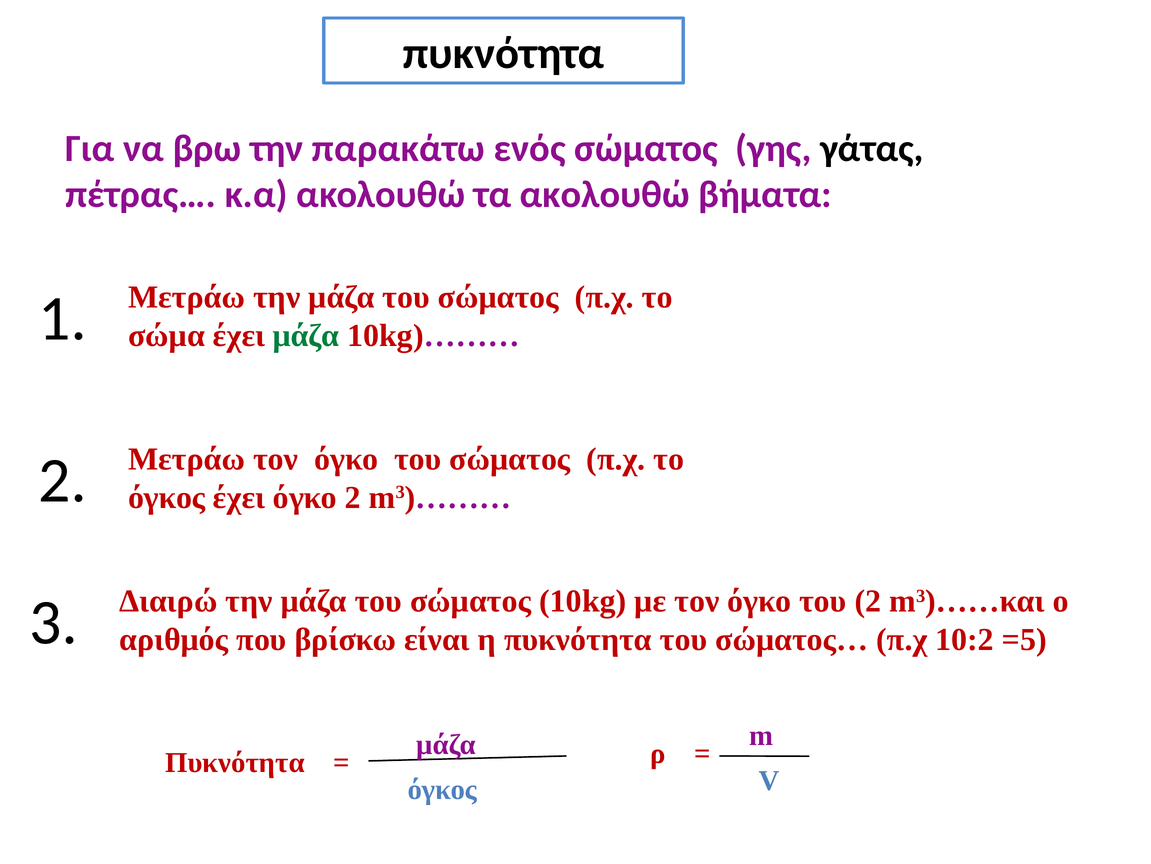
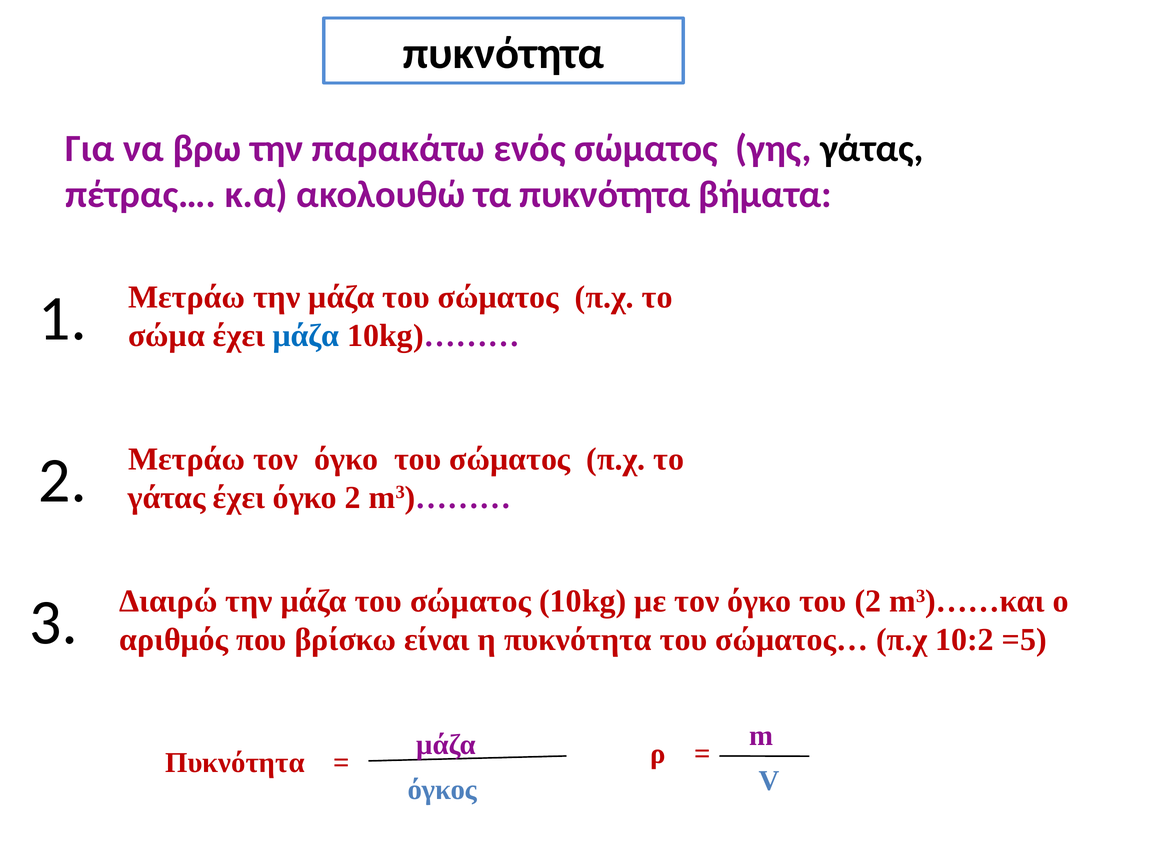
τα ακολουθώ: ακολουθώ -> πυκνότητα
μάζα at (306, 335) colour: green -> blue
όγκος at (167, 497): όγκος -> γάτας
